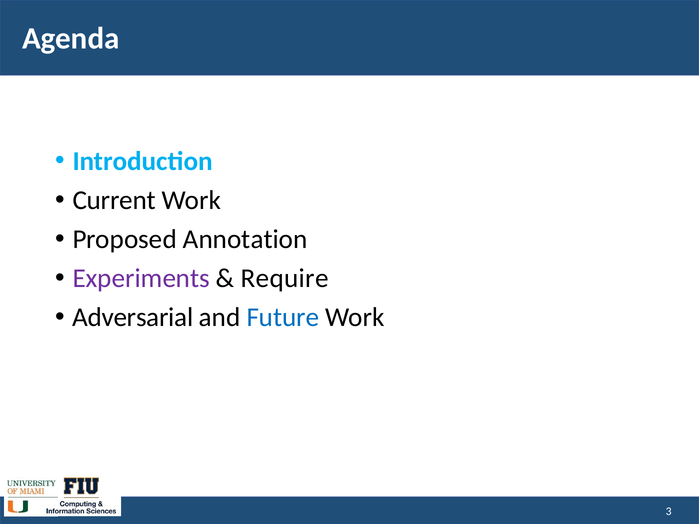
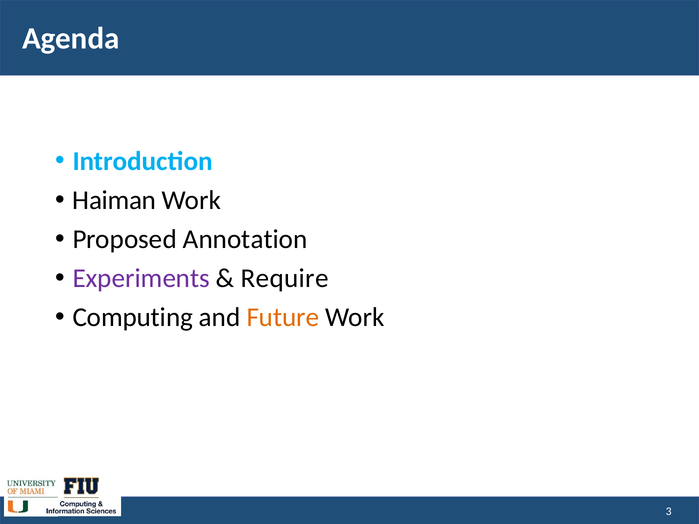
Current: Current -> Haiman
Adversarial: Adversarial -> Computing
Future colour: blue -> orange
